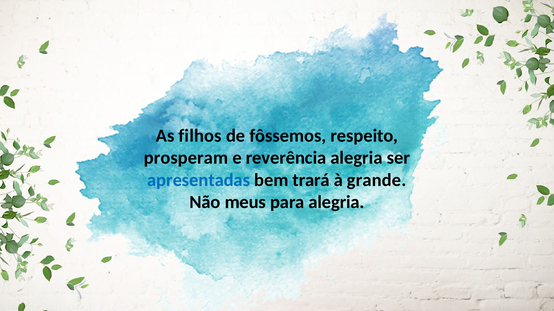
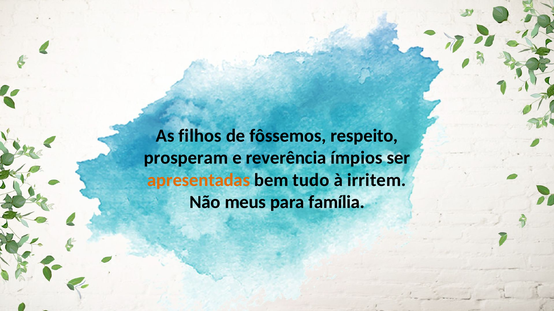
reverência alegria: alegria -> ímpios
apresentadas colour: blue -> orange
trará: trará -> tudo
grande: grande -> irritem
para alegria: alegria -> família
